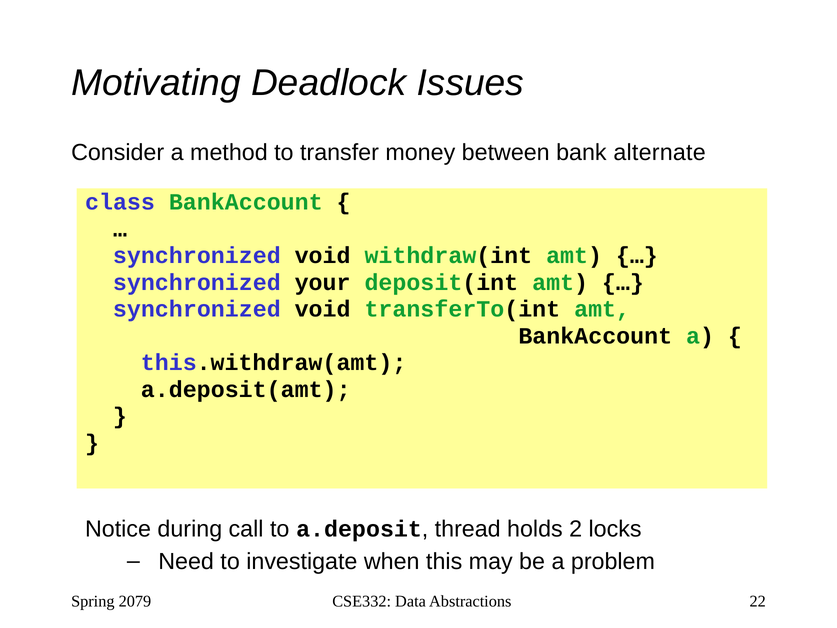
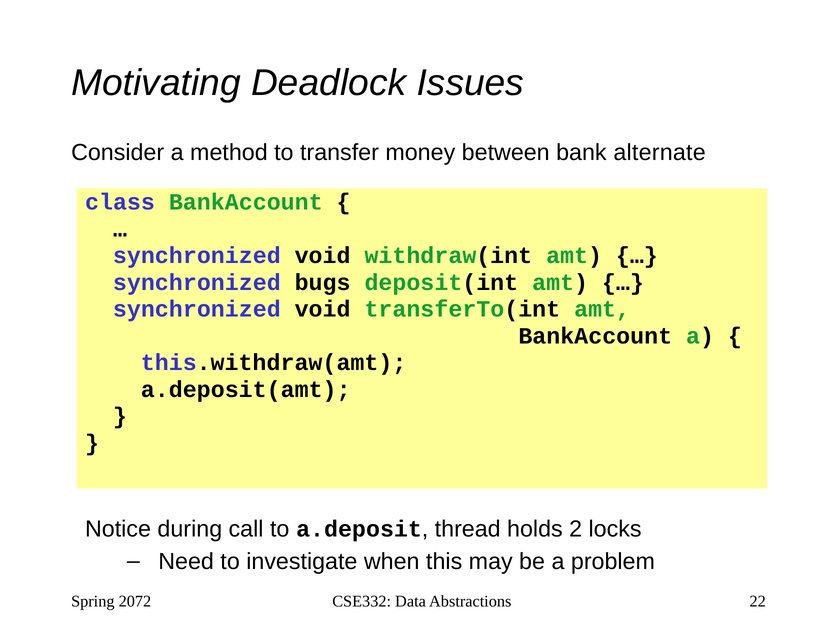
your: your -> bugs
2079: 2079 -> 2072
